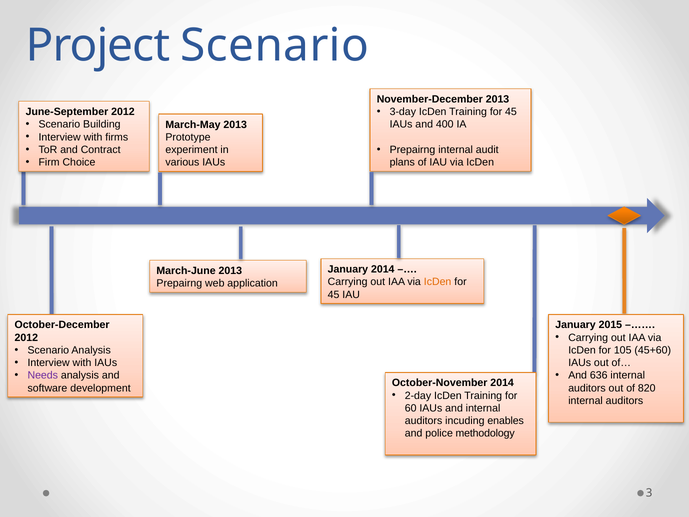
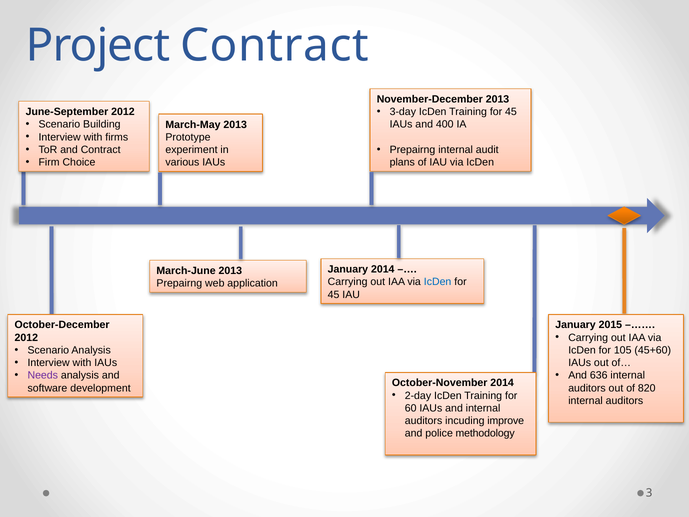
Project Scenario: Scenario -> Contract
IcDen at (438, 282) colour: orange -> blue
enables: enables -> improve
